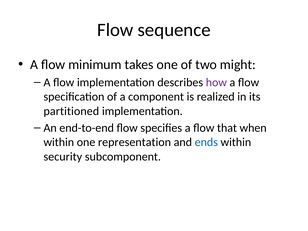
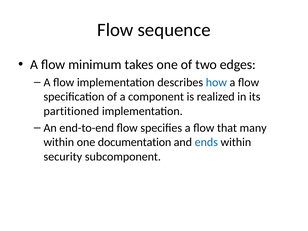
might: might -> edges
how colour: purple -> blue
when: when -> many
representation: representation -> documentation
